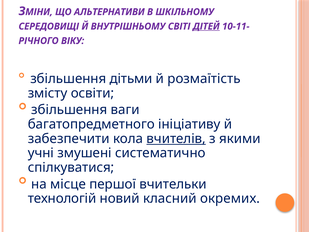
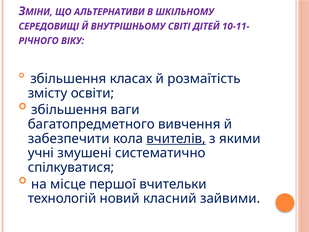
ДІТЕЙ underline: present -> none
дітьми: дітьми -> класах
ініціативу: ініціативу -> вивчення
окремих: окремих -> зайвими
